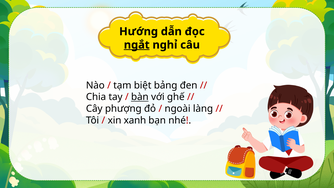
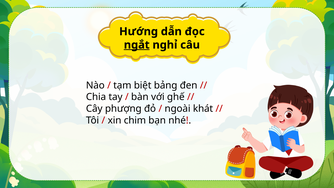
bàn underline: present -> none
làng: làng -> khát
xanh: xanh -> chim
